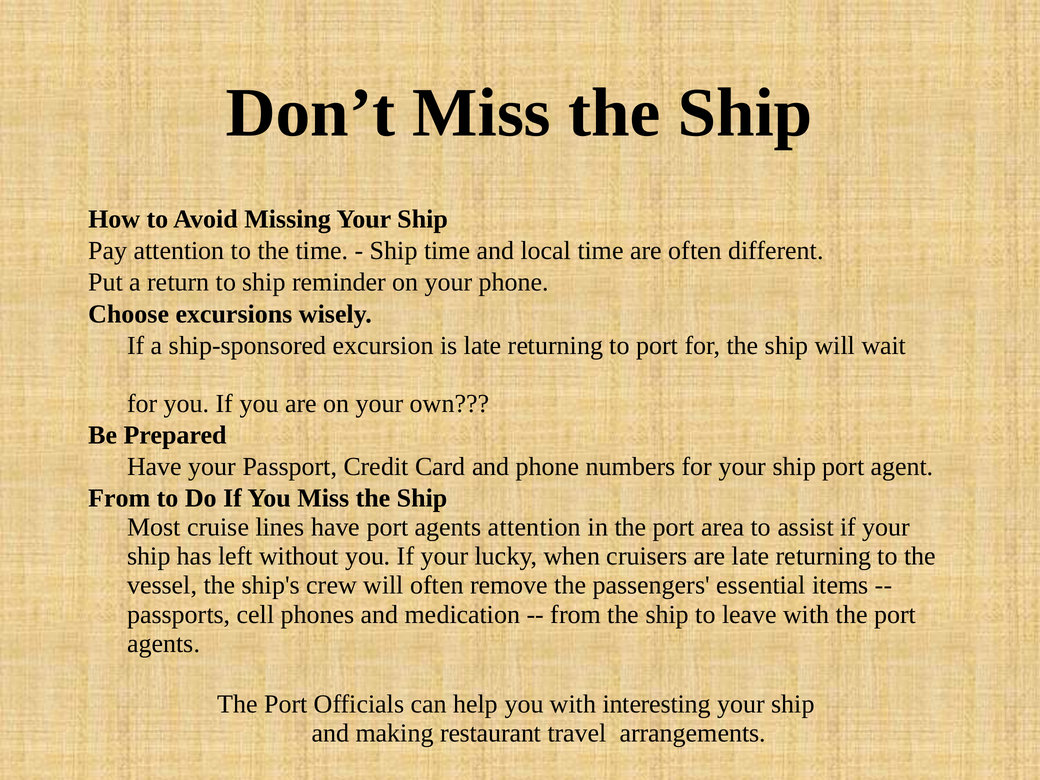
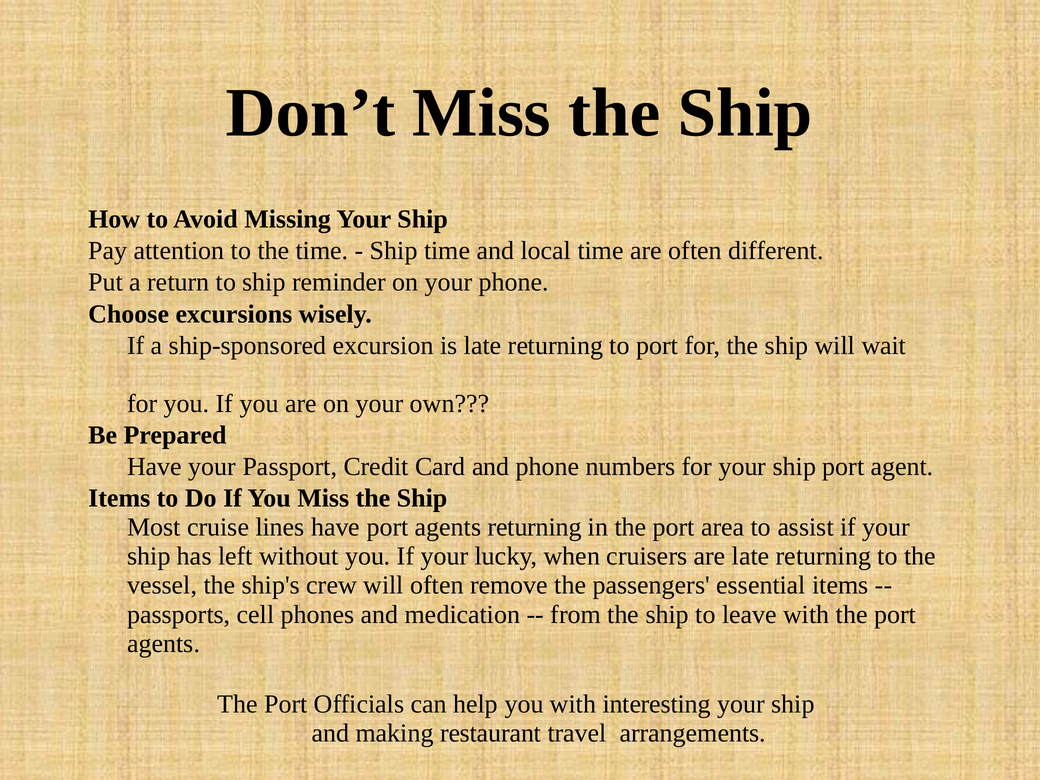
From at (119, 498): From -> Items
agents attention: attention -> returning
